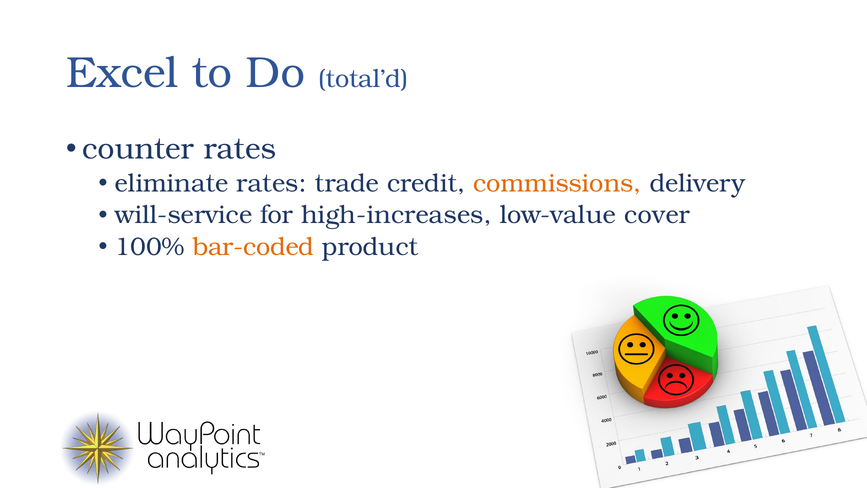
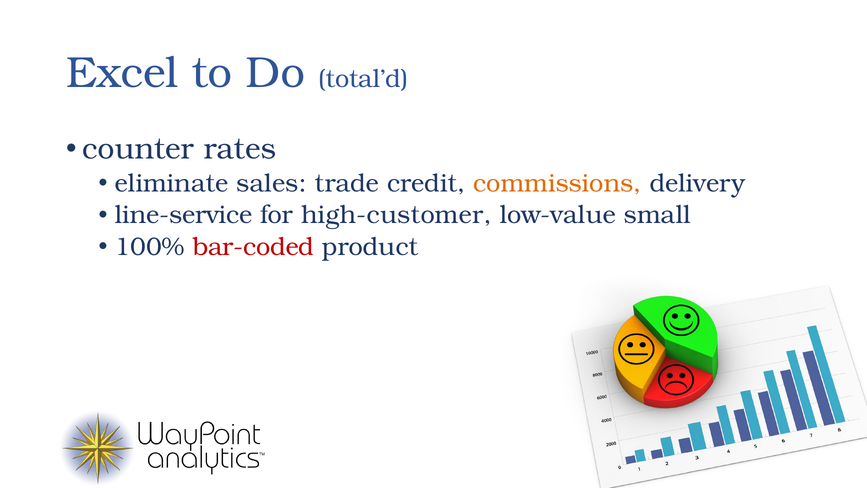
eliminate rates: rates -> sales
will-service: will-service -> line-service
high-increases: high-increases -> high-customer
cover: cover -> small
bar-coded colour: orange -> red
